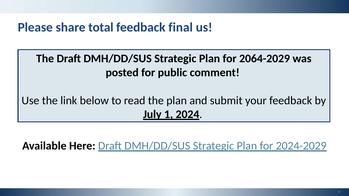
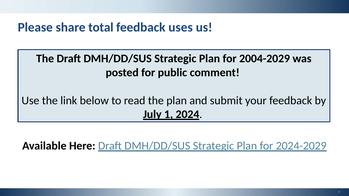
final: final -> uses
2064-2029: 2064-2029 -> 2004-2029
